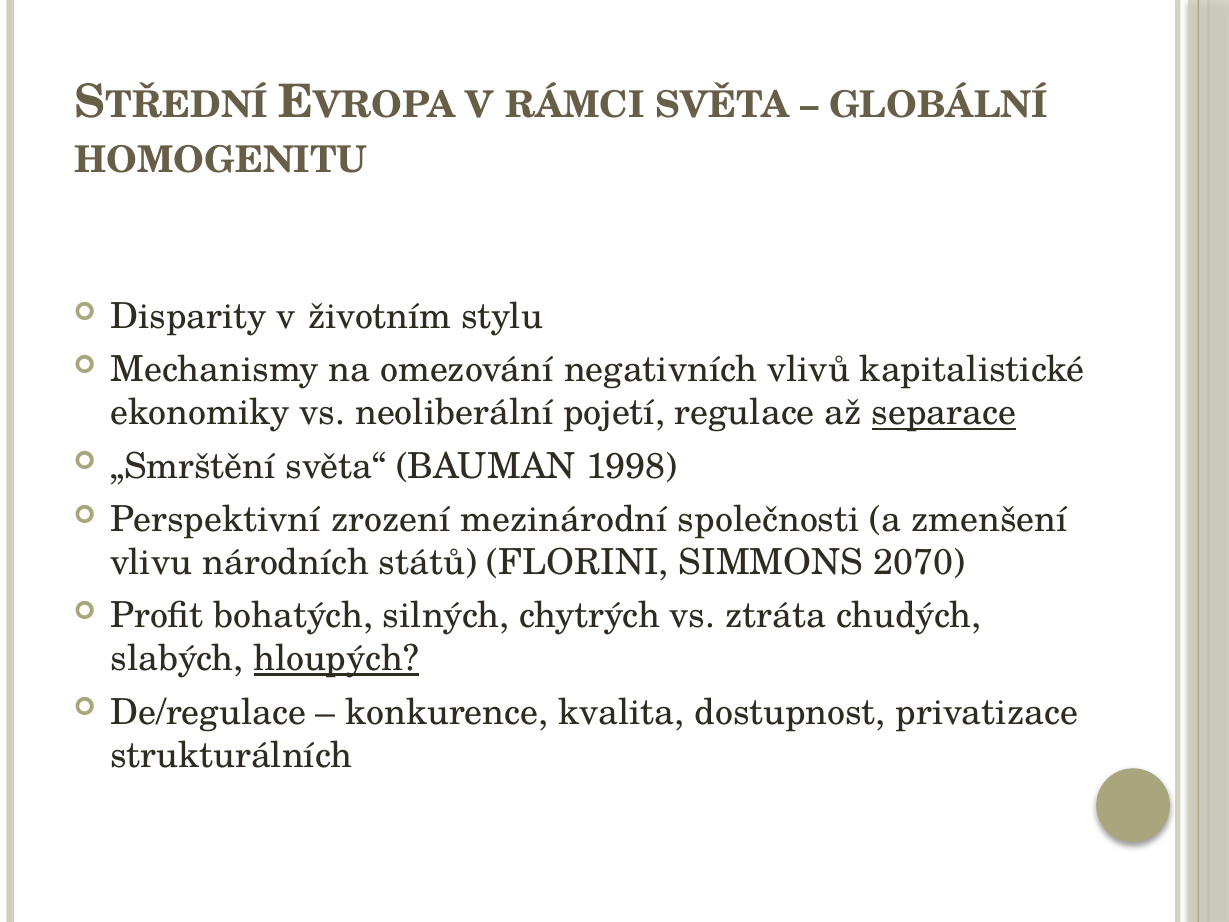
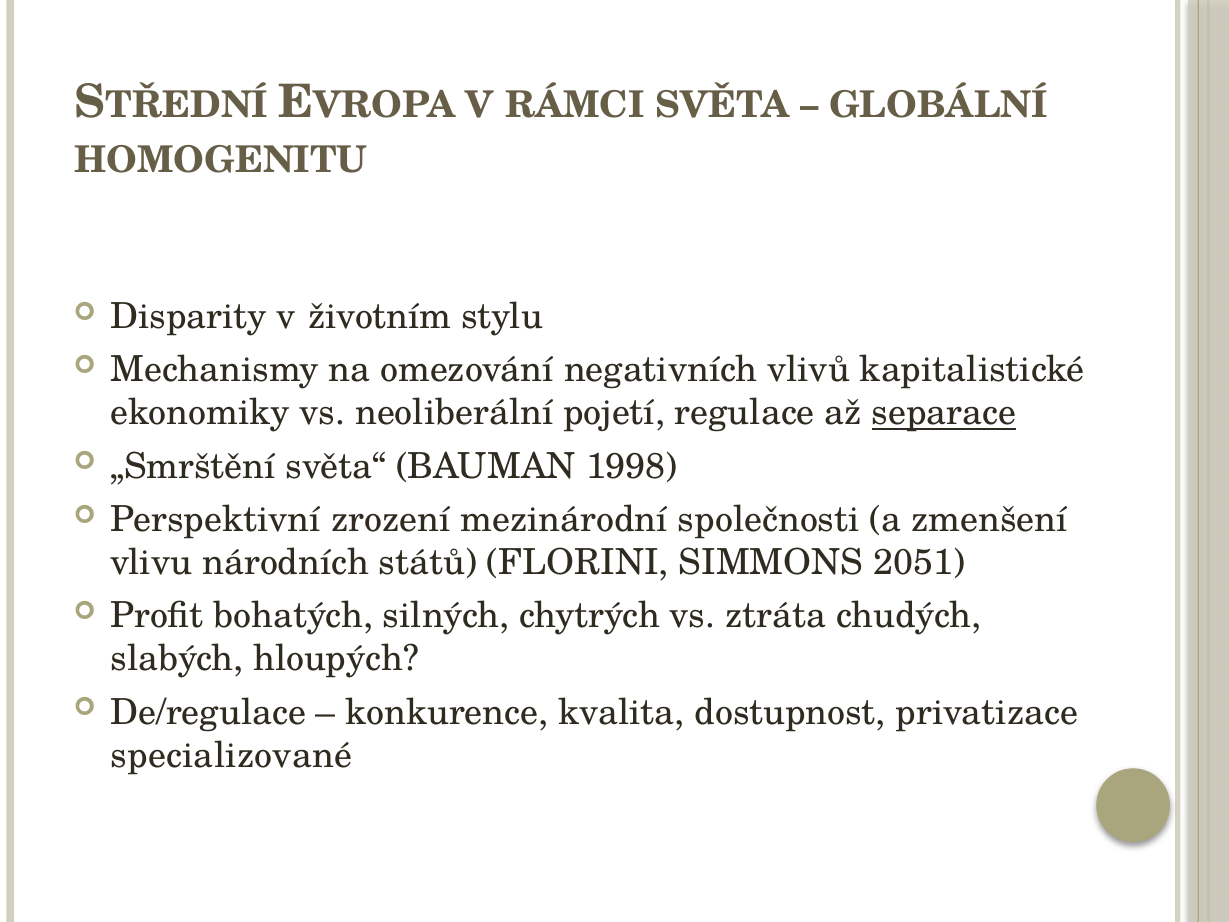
2070: 2070 -> 2051
hloupých underline: present -> none
strukturálních: strukturálních -> specializované
